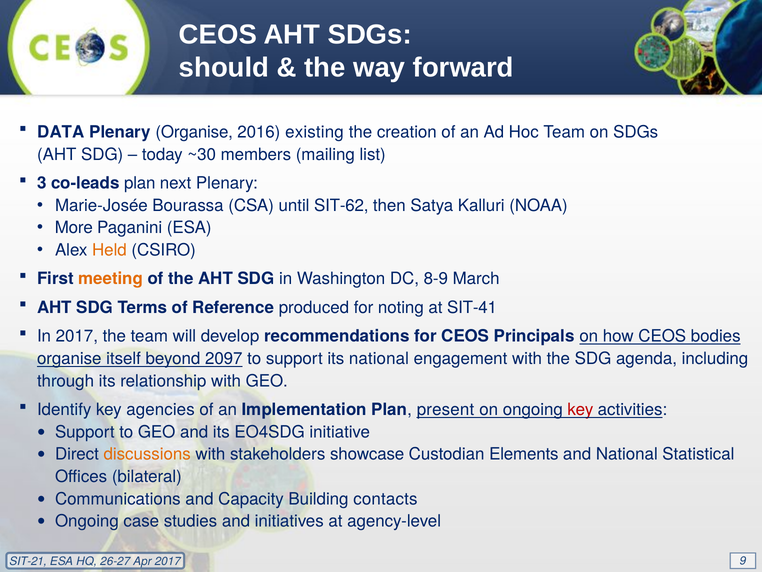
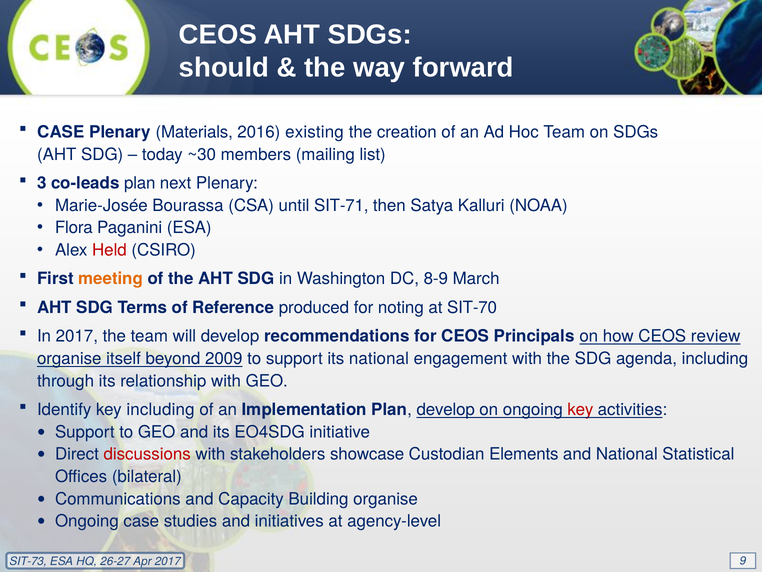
DATA at (61, 132): DATA -> CASE
Plenary Organise: Organise -> Materials
SIT-62: SIT-62 -> SIT-71
More: More -> Flora
Held colour: orange -> red
SIT-41: SIT-41 -> SIT-70
bodies: bodies -> review
2097: 2097 -> 2009
key agencies: agencies -> including
Plan present: present -> develop
discussions colour: orange -> red
Building contacts: contacts -> organise
SIT-21: SIT-21 -> SIT-73
